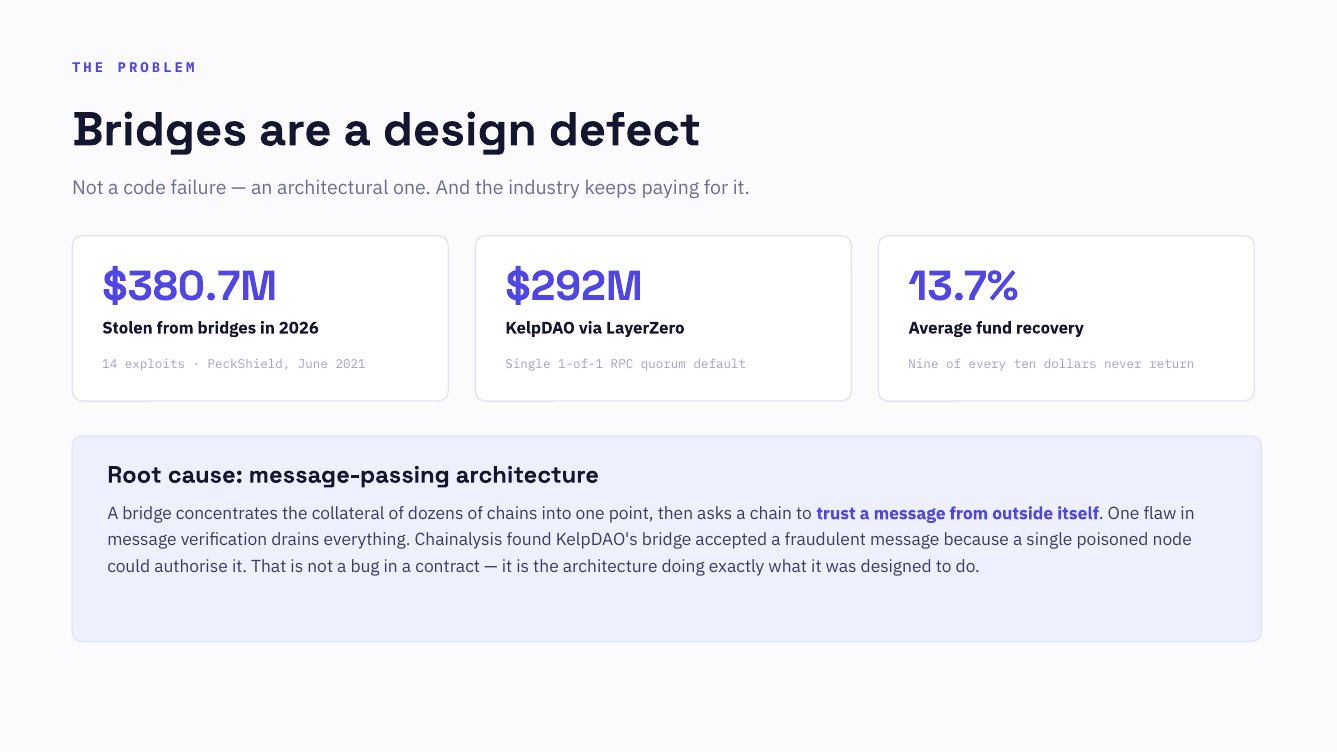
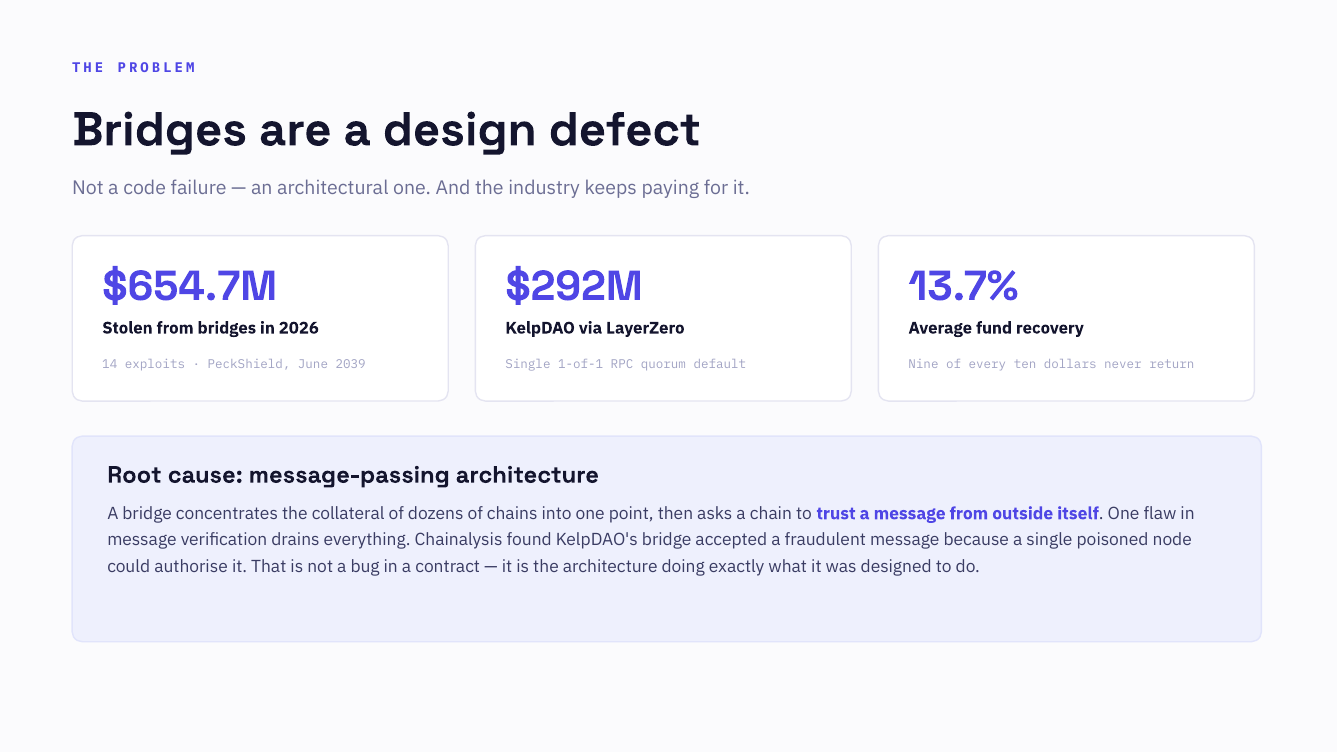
$380.7M: $380.7M -> $654.7M
2021: 2021 -> 2039
